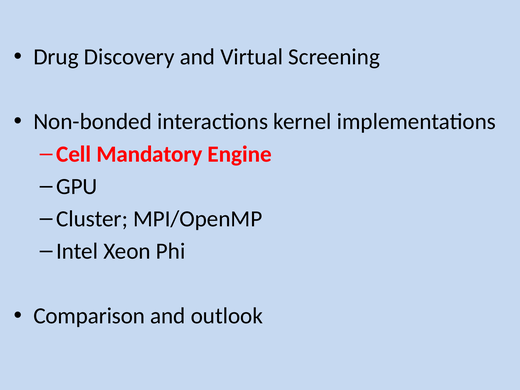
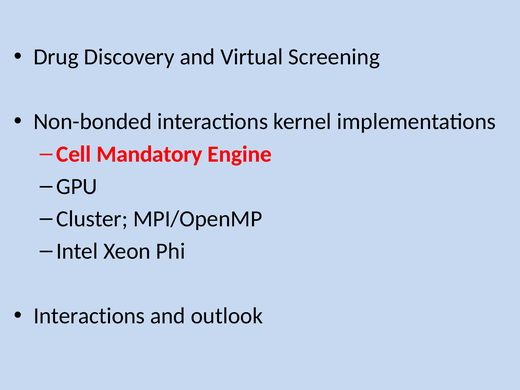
Comparison at (89, 316): Comparison -> Interactions
